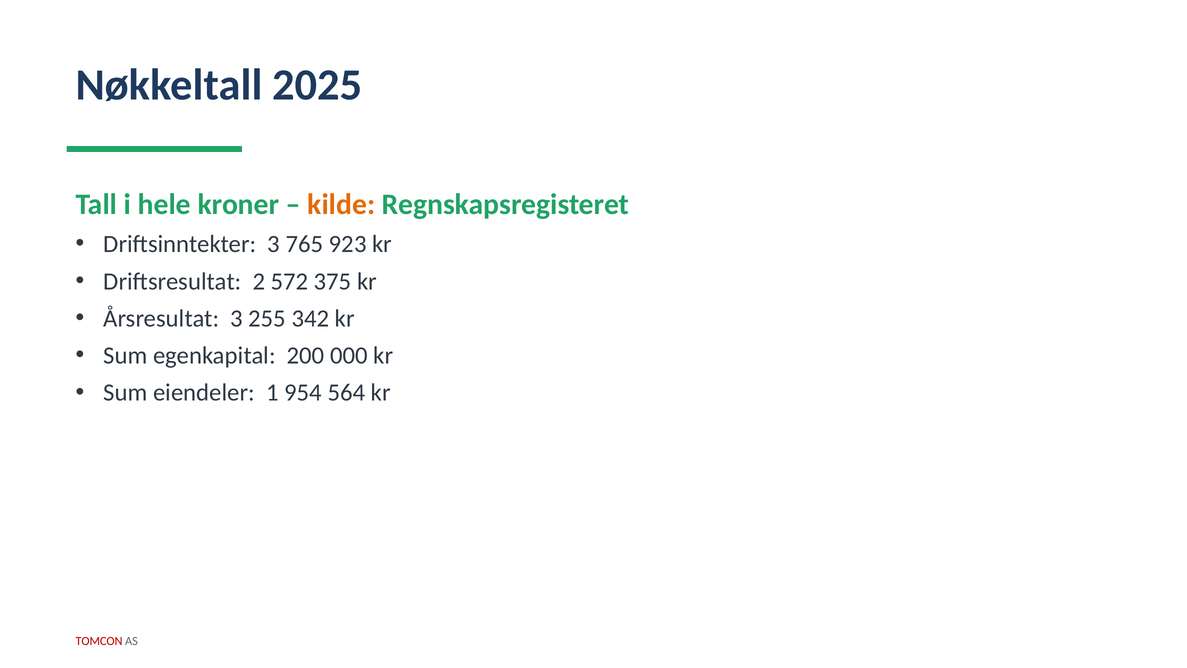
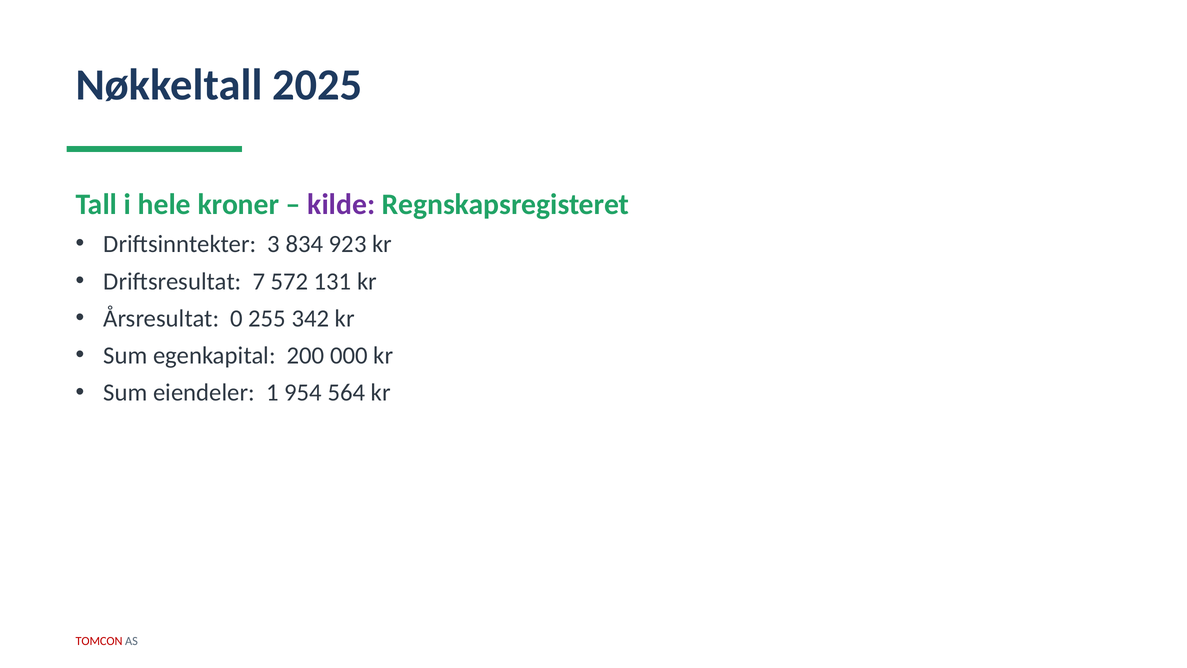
kilde colour: orange -> purple
765: 765 -> 834
2: 2 -> 7
375: 375 -> 131
Årsresultat 3: 3 -> 0
